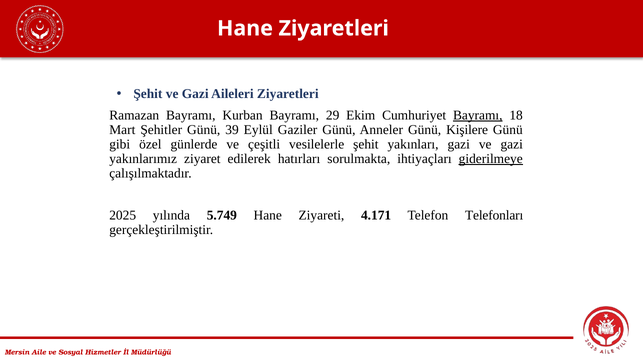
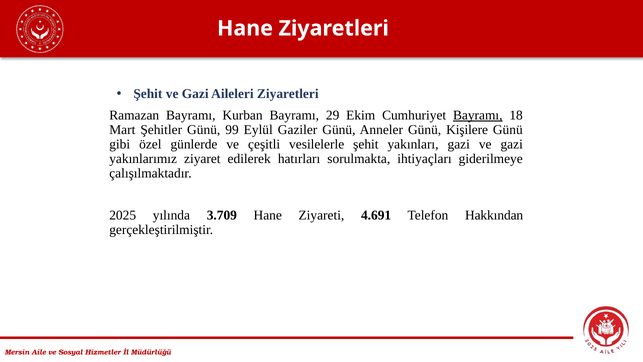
39: 39 -> 99
giderilmeye underline: present -> none
5.749: 5.749 -> 3.709
4.171: 4.171 -> 4.691
Telefonları: Telefonları -> Hakkından
